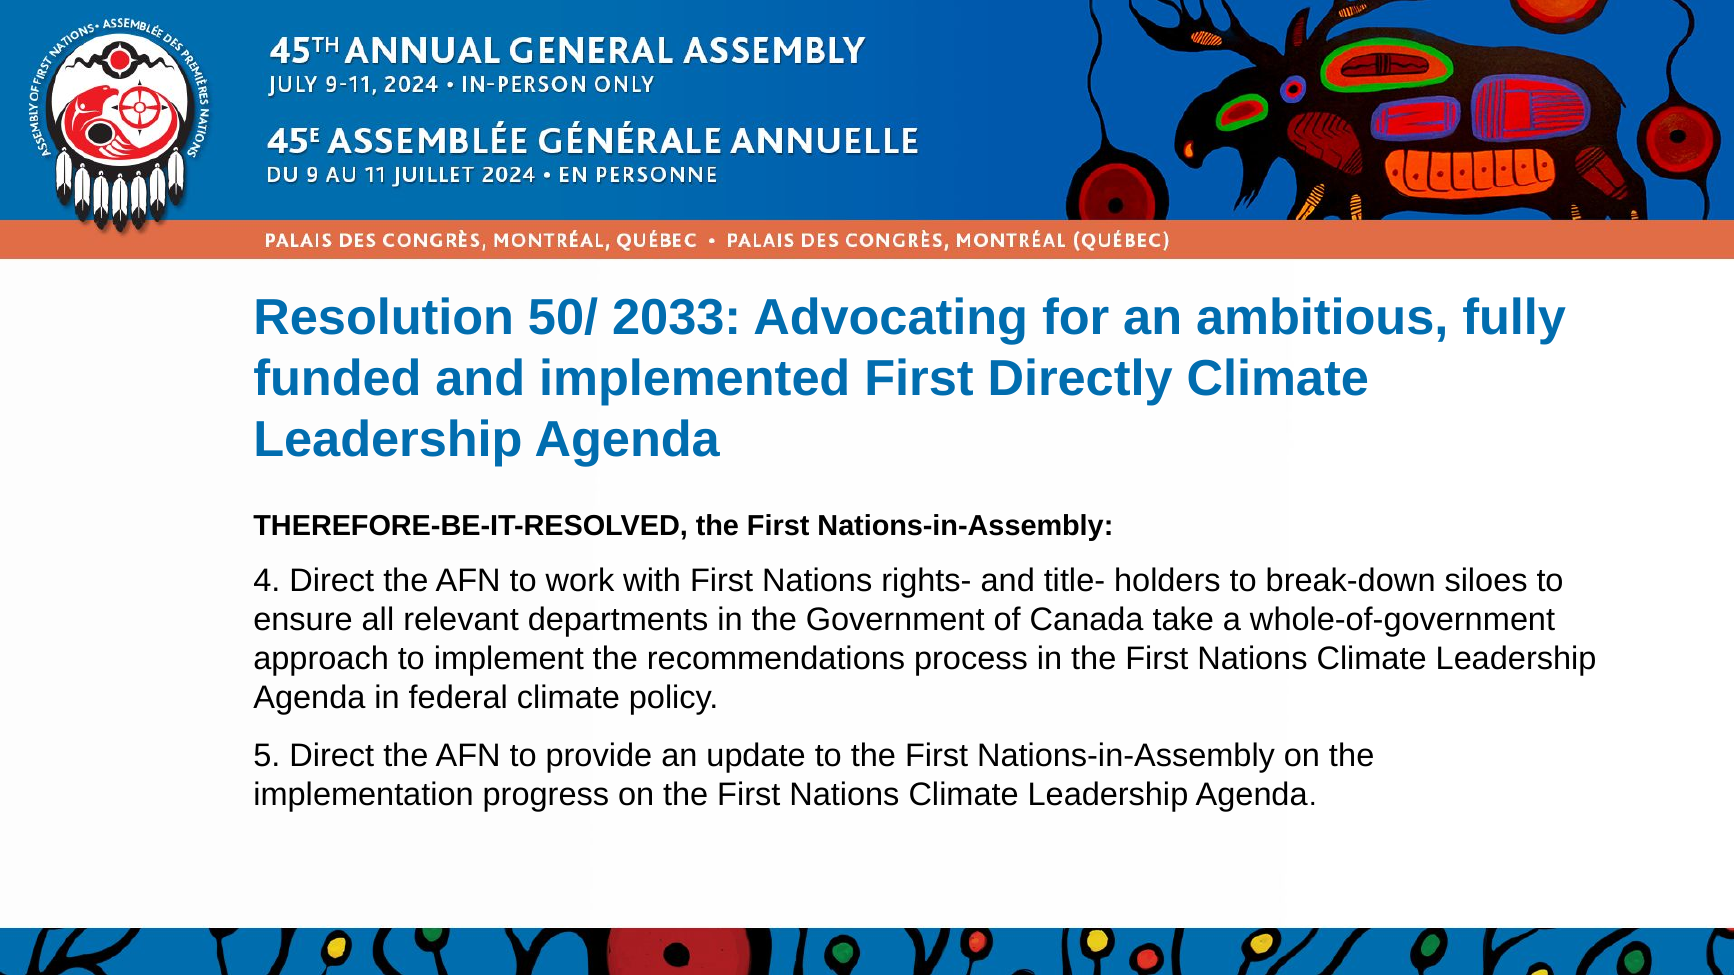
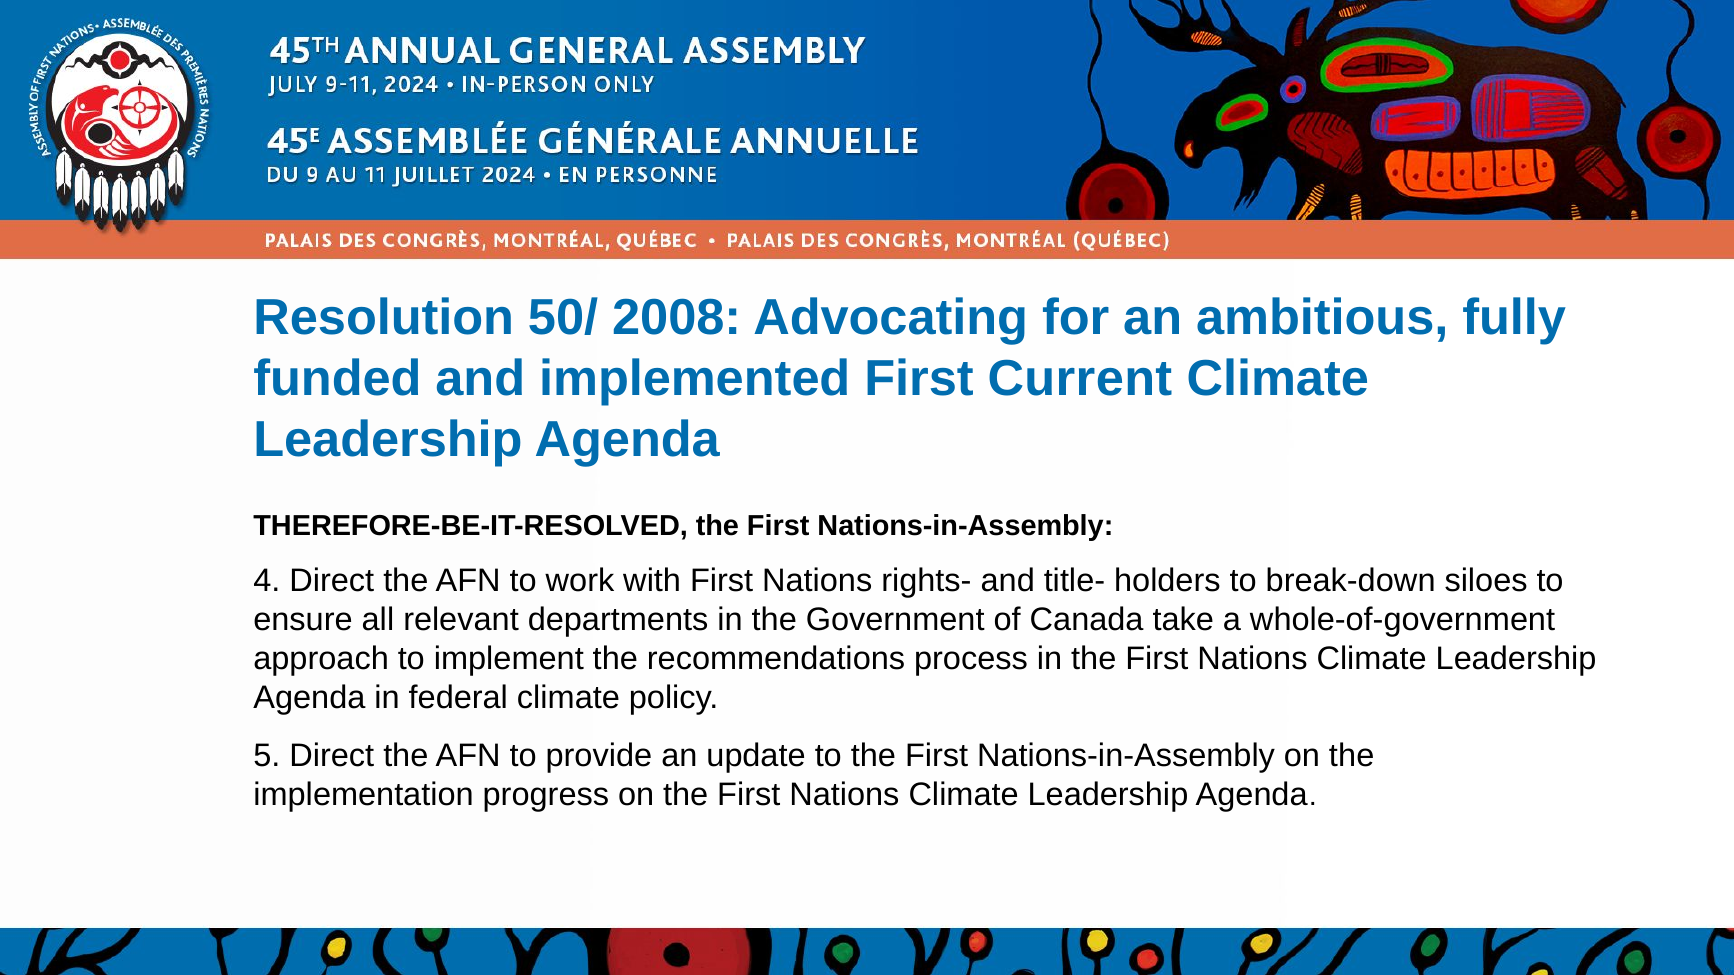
2033: 2033 -> 2008
Directly: Directly -> Current
